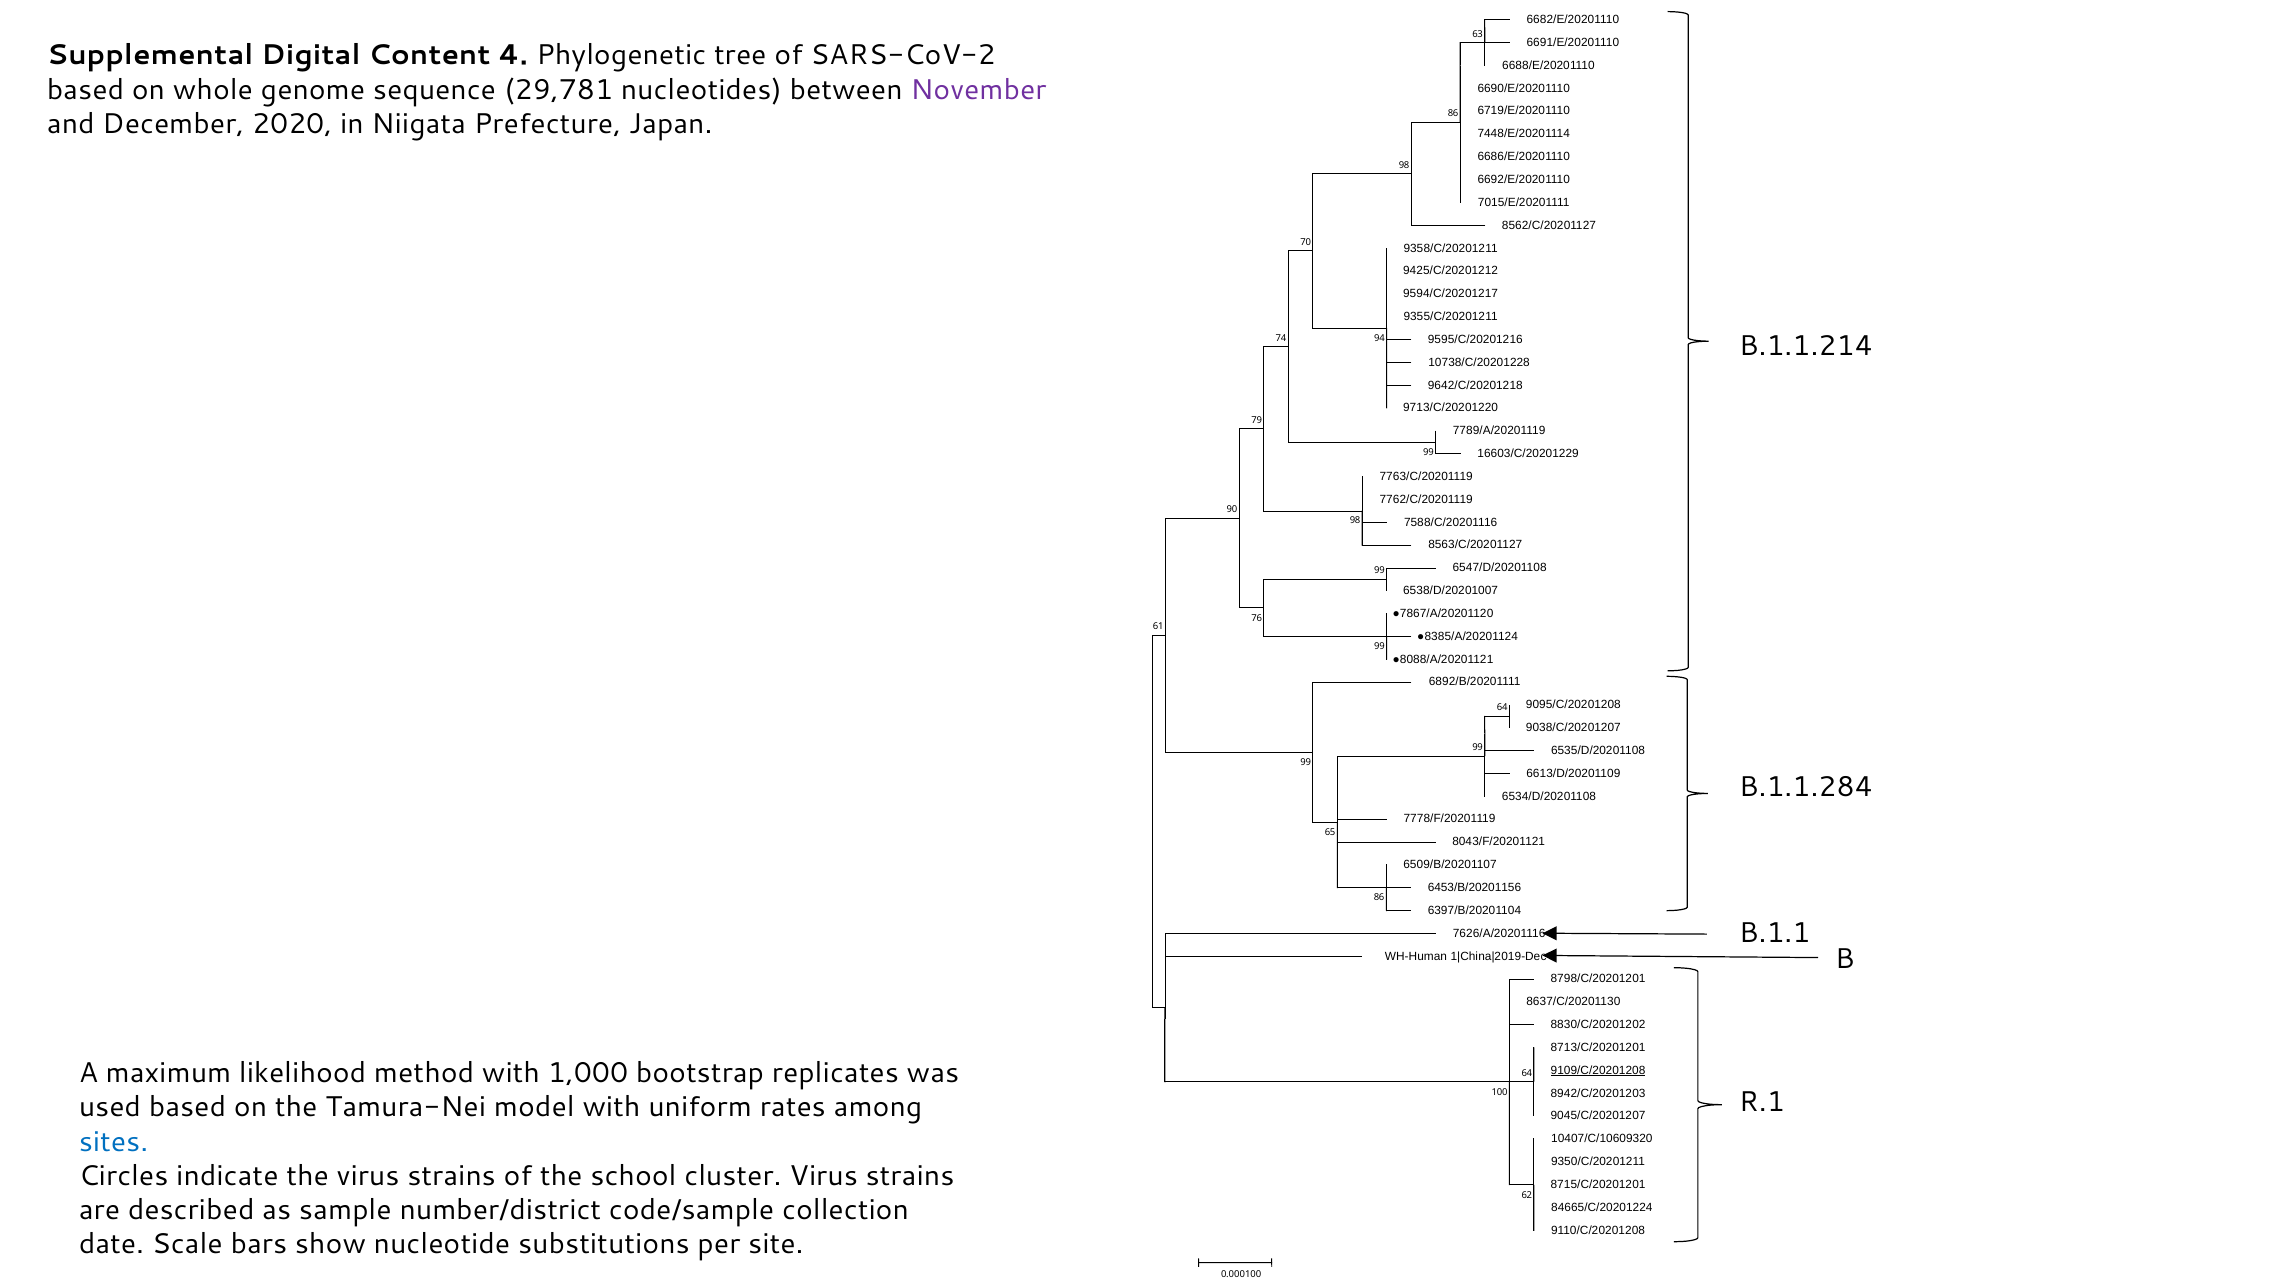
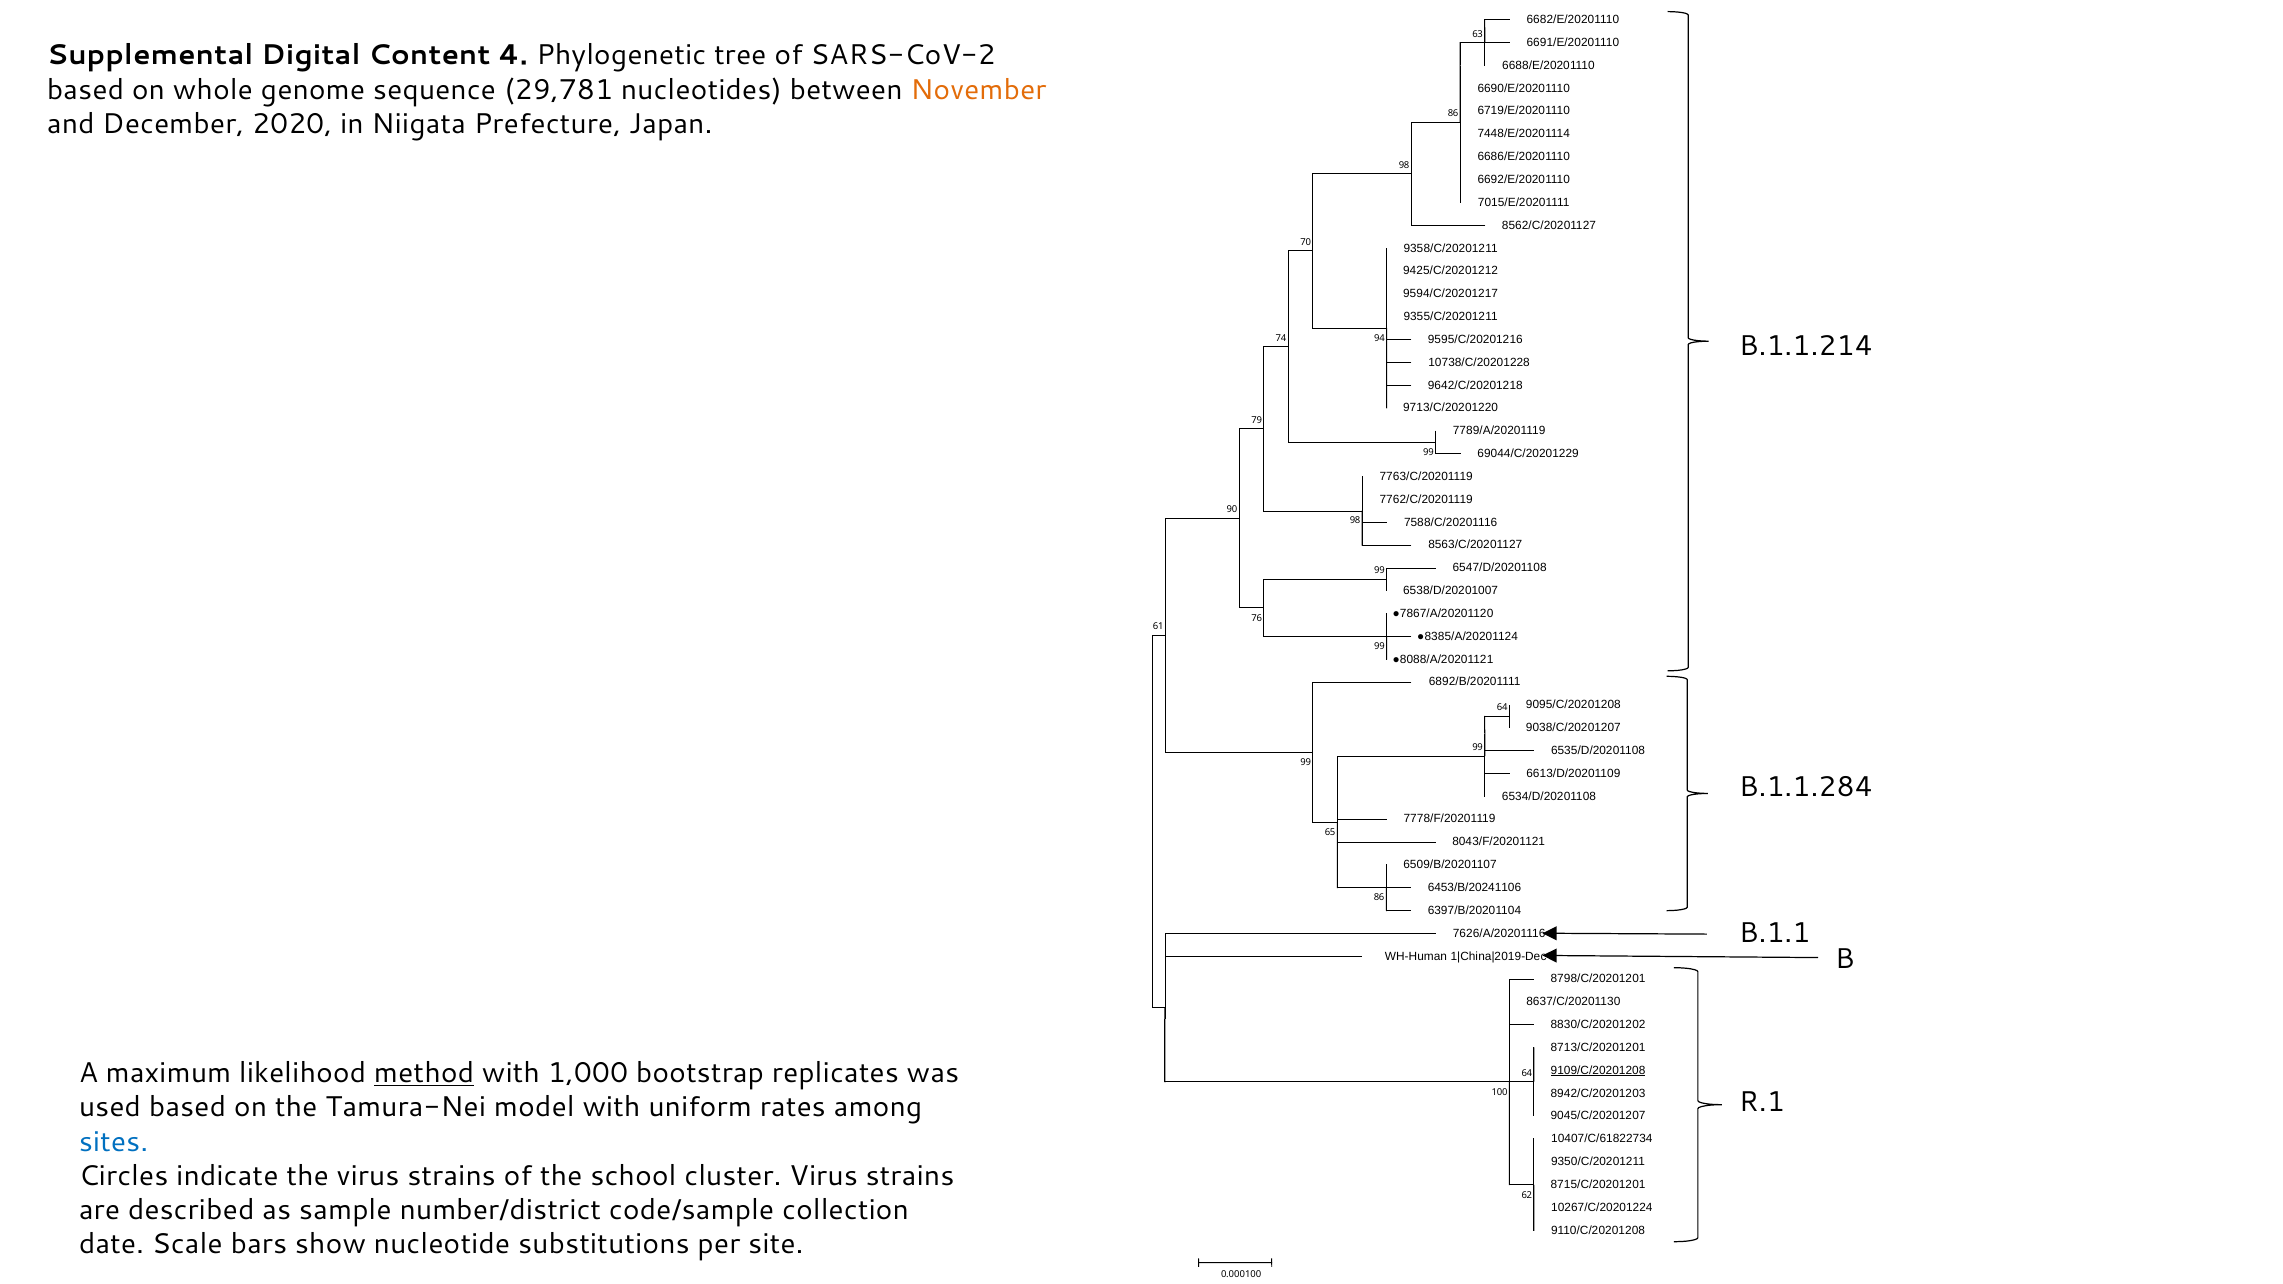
November colour: purple -> orange
16603/C/20201229: 16603/C/20201229 -> 69044/C/20201229
6453/B/20201156: 6453/B/20201156 -> 6453/B/20241106
method underline: none -> present
10407/C/10609320: 10407/C/10609320 -> 10407/C/61822734
84665/C/20201224: 84665/C/20201224 -> 10267/C/20201224
